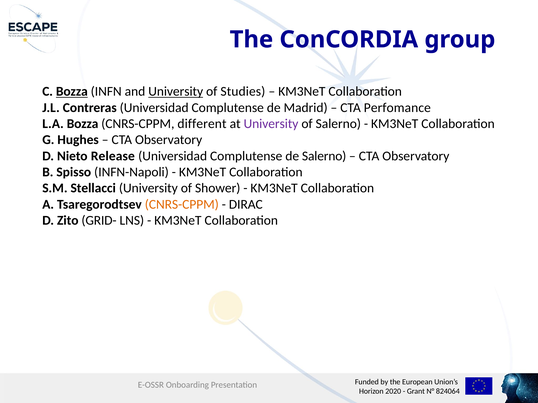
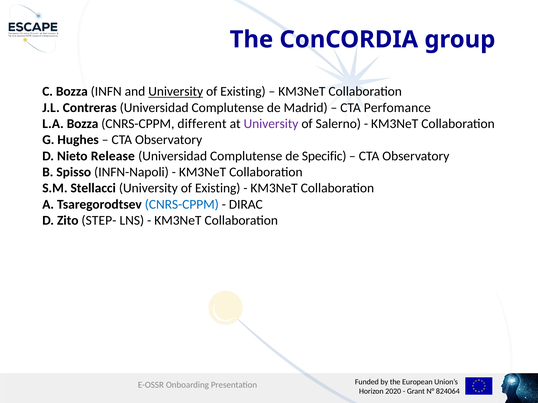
Bozza at (72, 92) underline: present -> none
Studies at (243, 92): Studies -> Existing
de Salerno: Salerno -> Specific
Stellacci University of Shower: Shower -> Existing
CNRS-CPPM at (182, 205) colour: orange -> blue
GRID-: GRID- -> STEP-
